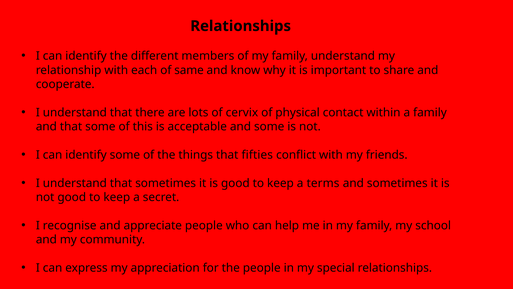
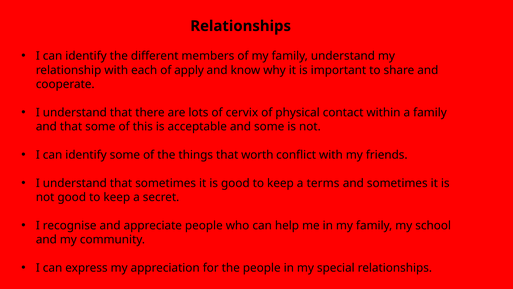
same: same -> apply
fifties: fifties -> worth
